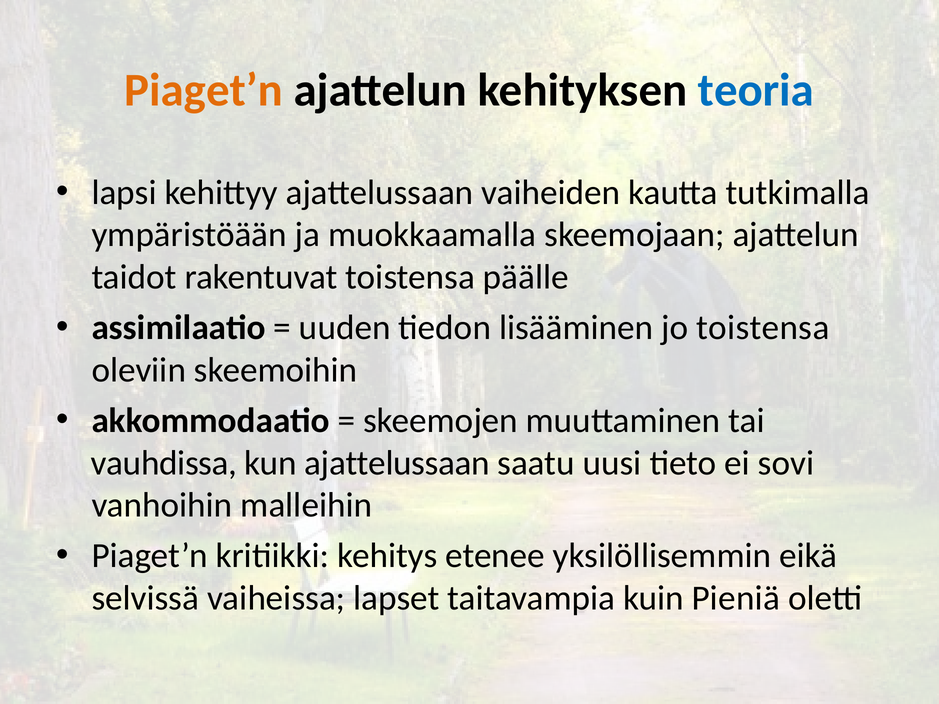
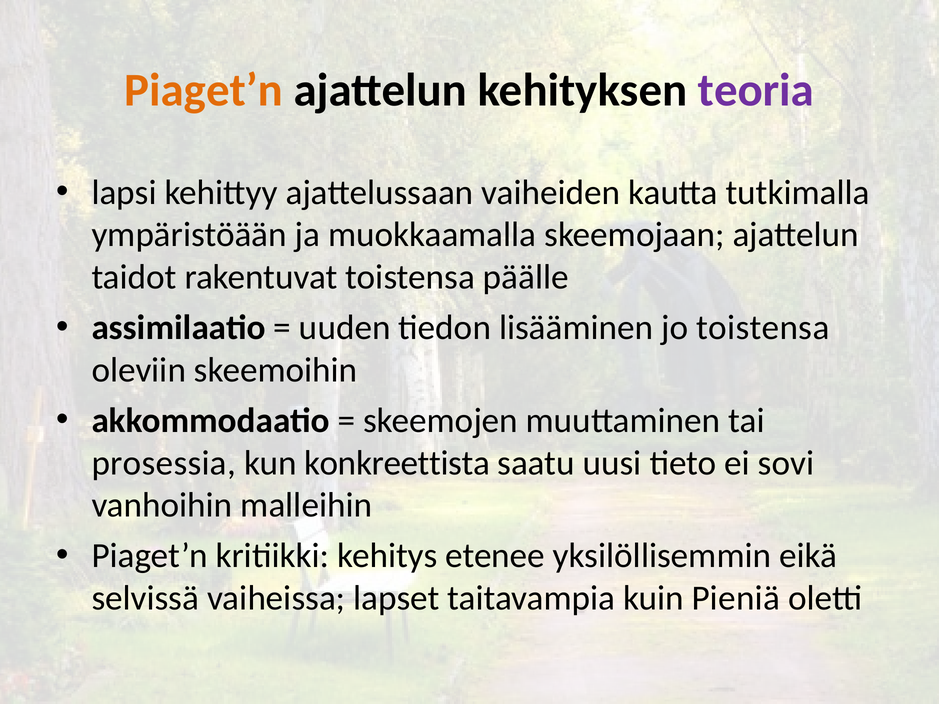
teoria colour: blue -> purple
vauhdissa: vauhdissa -> prosessia
kun ajattelussaan: ajattelussaan -> konkreettista
